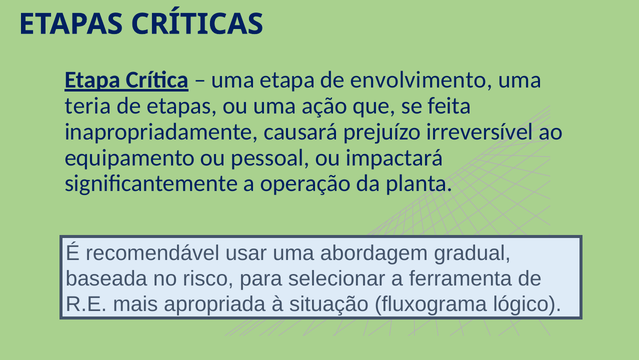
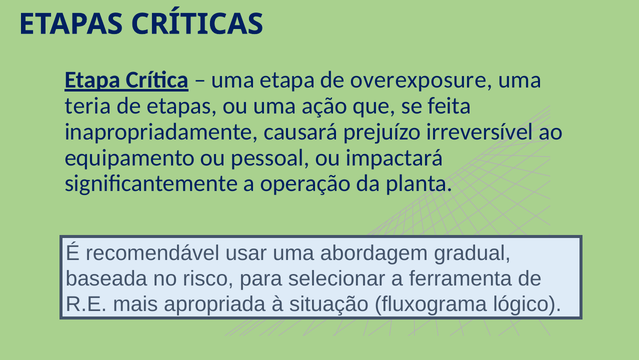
envolvimento: envolvimento -> overexposure
